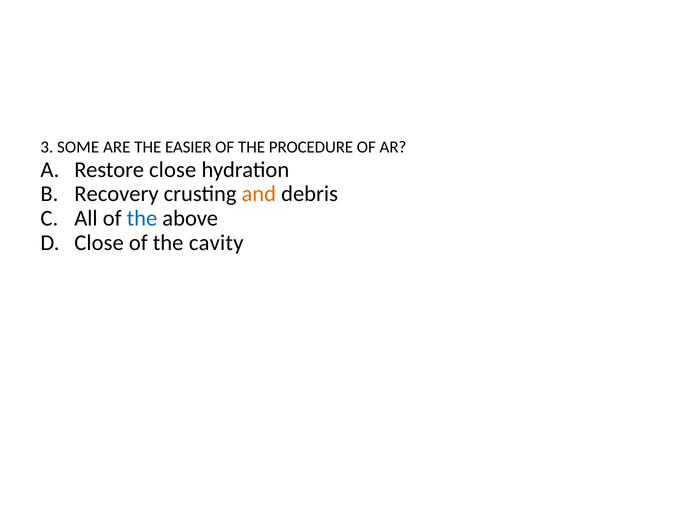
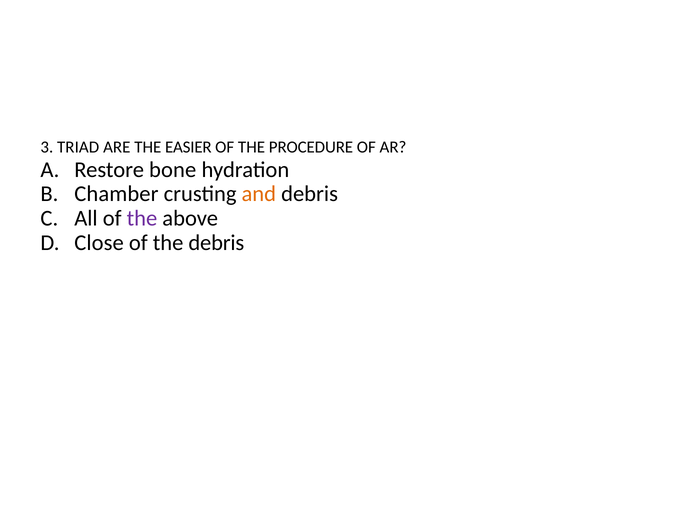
SOME: SOME -> TRIAD
Restore close: close -> bone
Recovery: Recovery -> Chamber
the at (142, 218) colour: blue -> purple
the cavity: cavity -> debris
